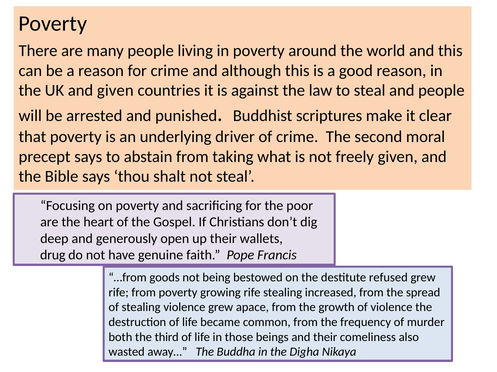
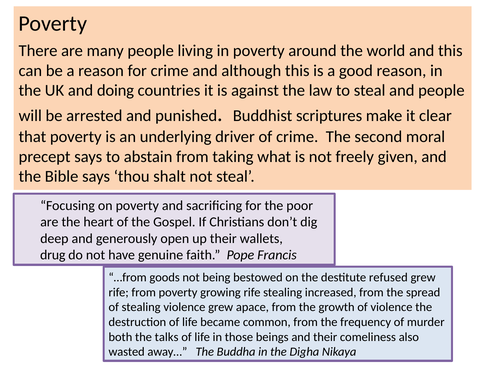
and given: given -> doing
third: third -> talks
